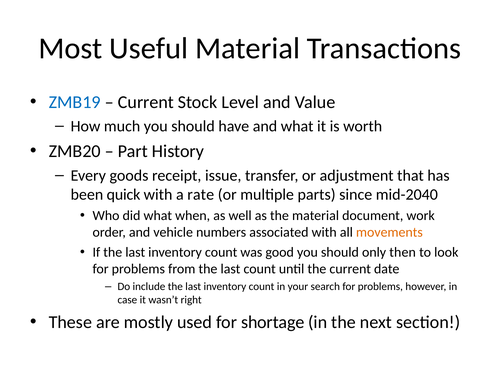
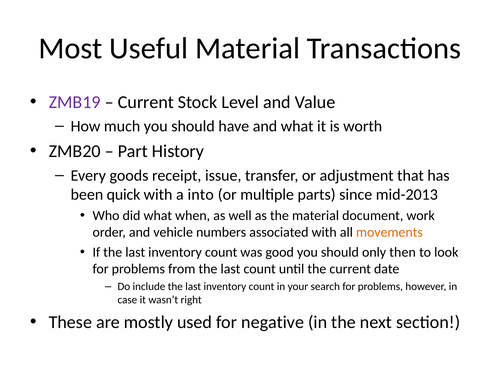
ZMB19 colour: blue -> purple
rate: rate -> into
mid-2040: mid-2040 -> mid-2013
shortage: shortage -> negative
